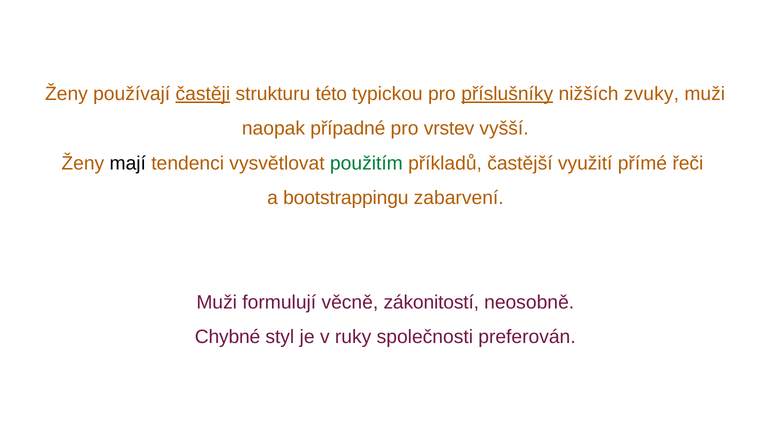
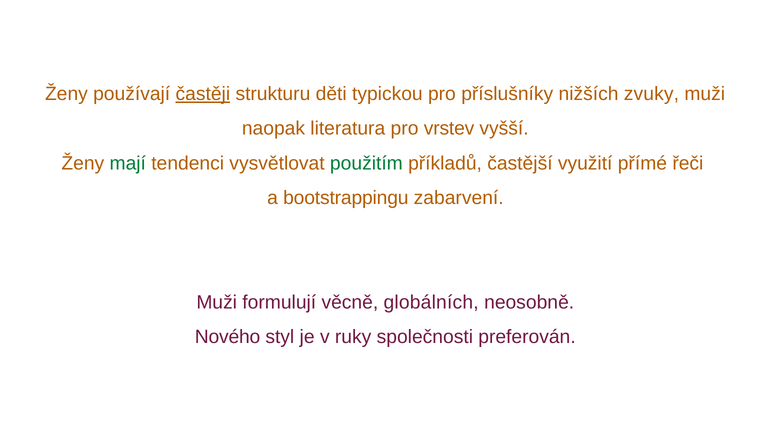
této: této -> děti
příslušníky underline: present -> none
případné: případné -> literatura
mají colour: black -> green
zákonitostí: zákonitostí -> globálních
Chybné: Chybné -> Nového
